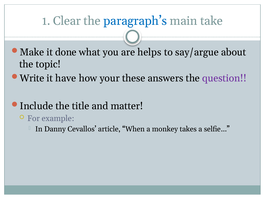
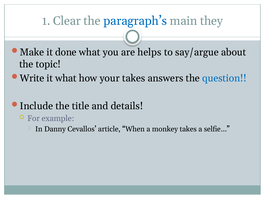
take: take -> they
it have: have -> what
your these: these -> takes
question colour: purple -> blue
matter: matter -> details
